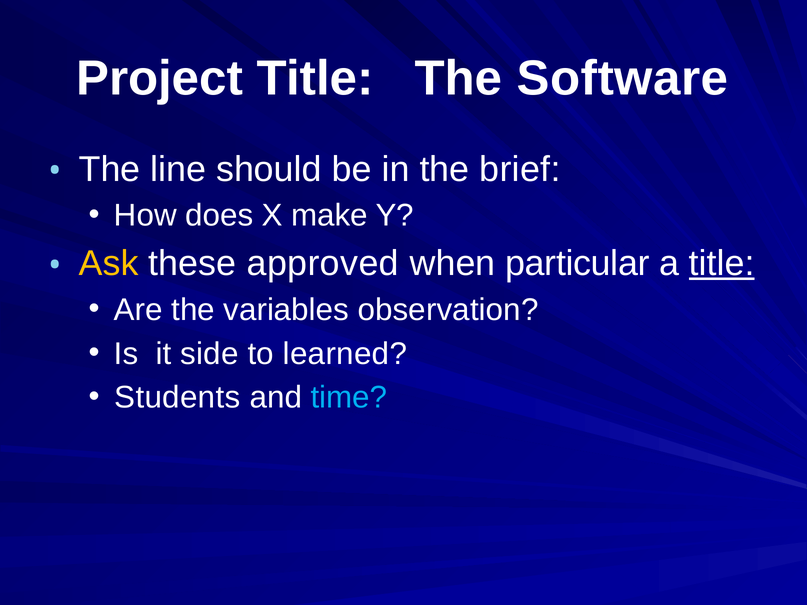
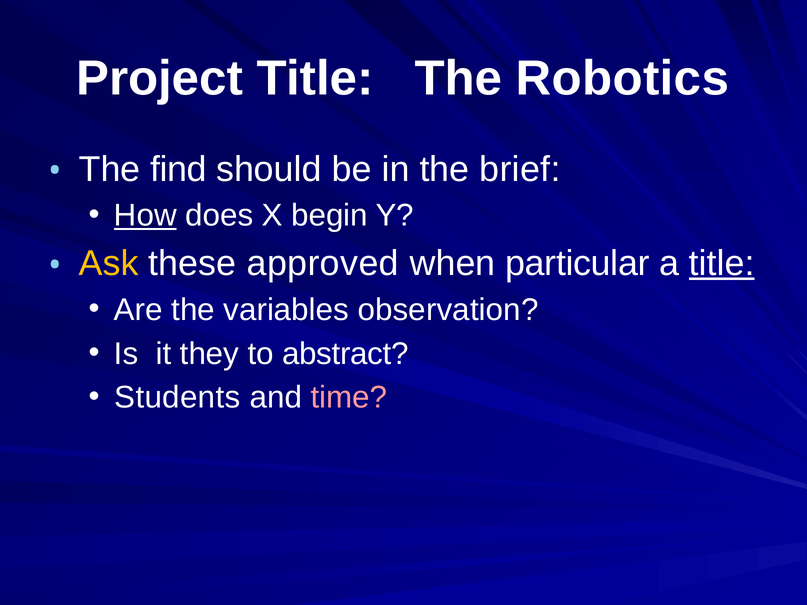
Software: Software -> Robotics
line: line -> find
How underline: none -> present
make: make -> begin
side: side -> they
learned: learned -> abstract
time colour: light blue -> pink
